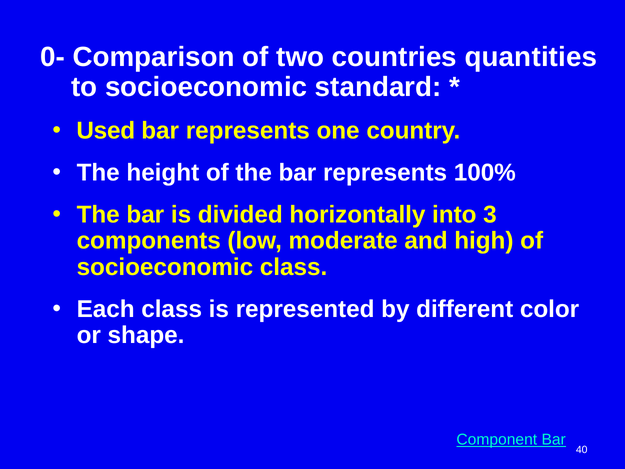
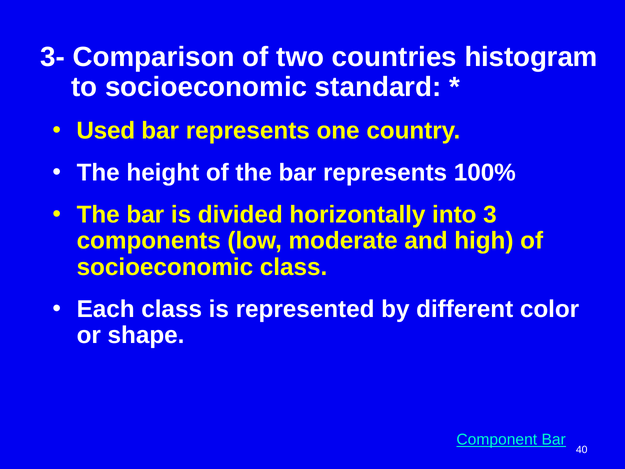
0-: 0- -> 3-
quantities: quantities -> histogram
